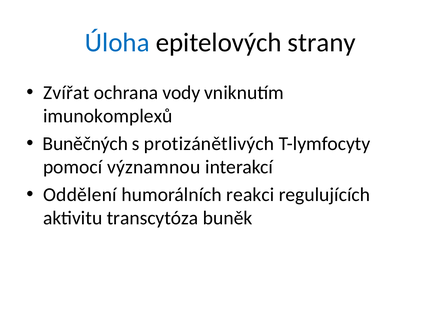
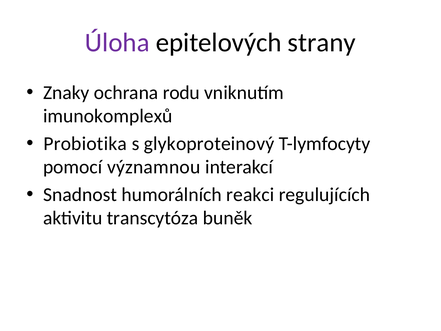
Úloha colour: blue -> purple
Zvířat: Zvířat -> Znaky
vody: vody -> rodu
Buněčných: Buněčných -> Probiotika
protizánětlivých: protizánětlivých -> glykoproteinový
Oddělení: Oddělení -> Snadnost
